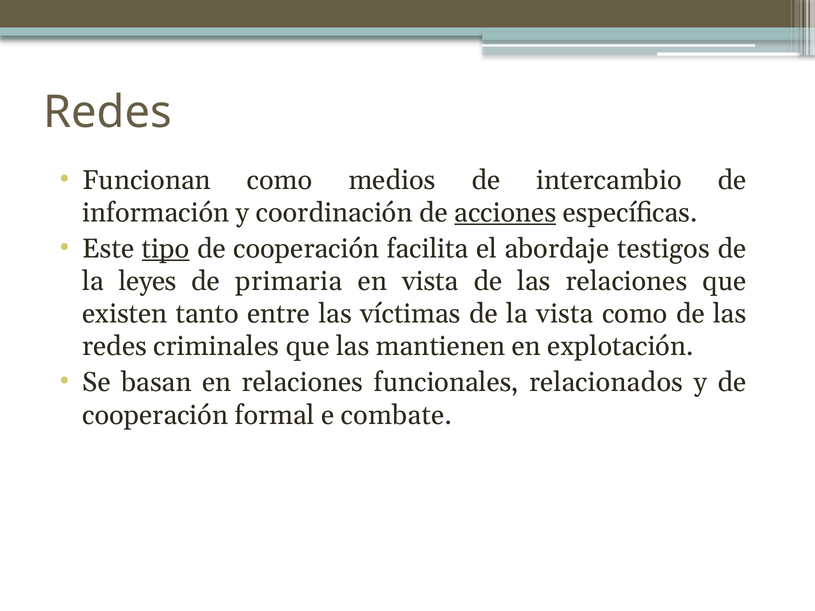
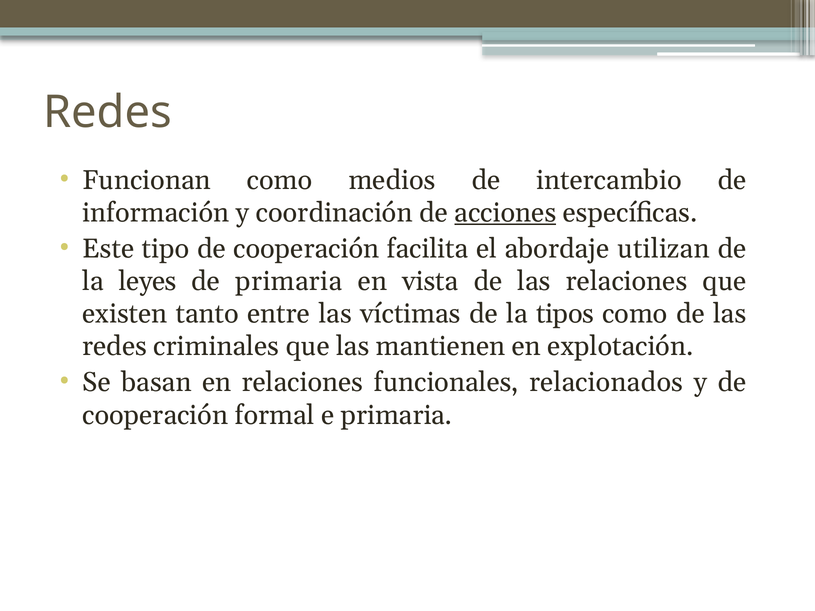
tipo underline: present -> none
testigos: testigos -> utilizan
la vista: vista -> tipos
e combate: combate -> primaria
